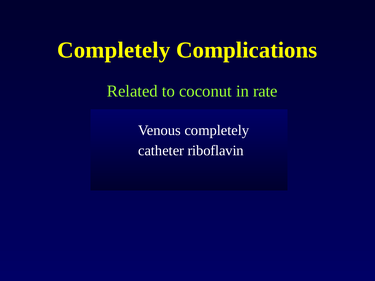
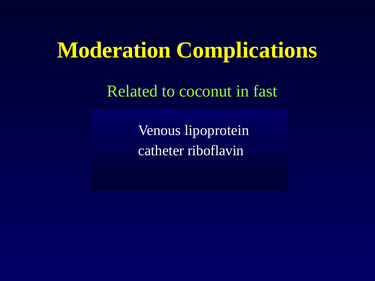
Completely at (114, 50): Completely -> Moderation
rate: rate -> fast
Venous completely: completely -> lipoprotein
